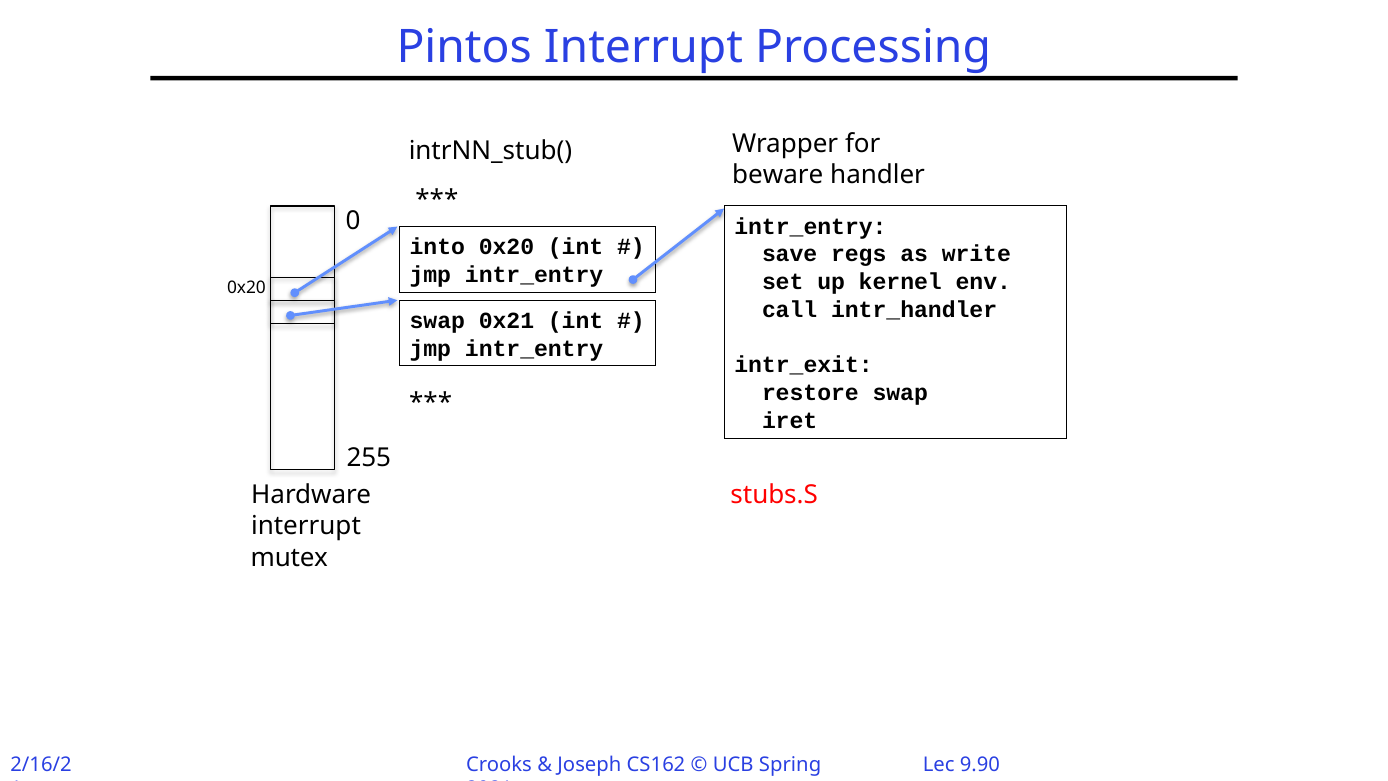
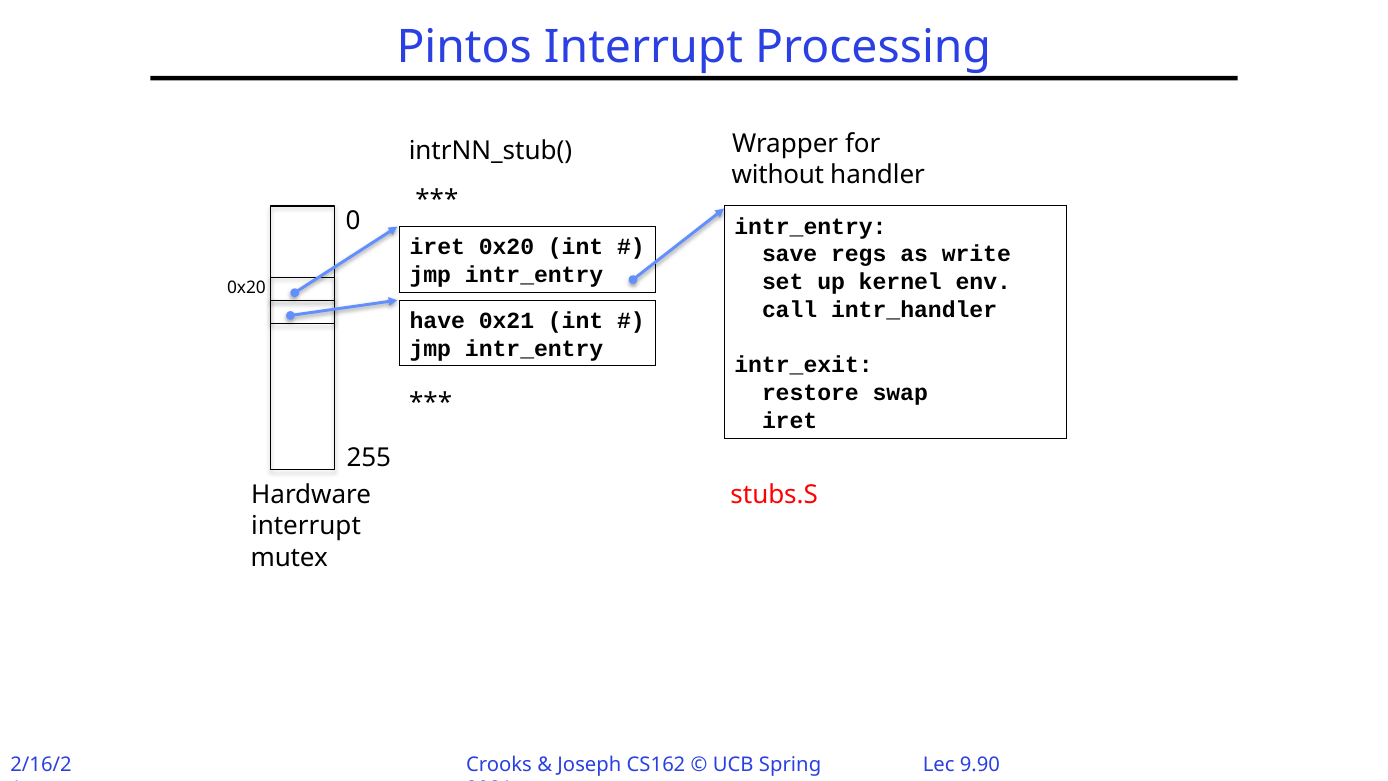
beware: beware -> without
into at (437, 247): into -> iret
swap at (437, 321): swap -> have
